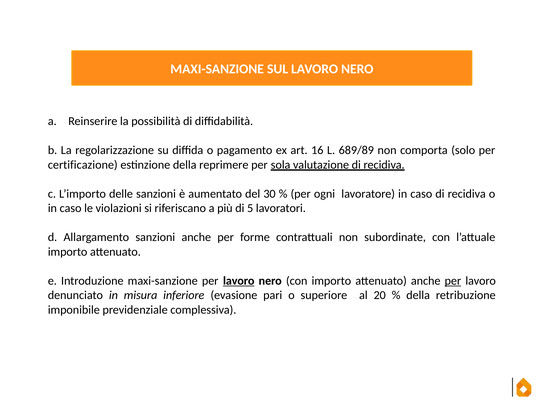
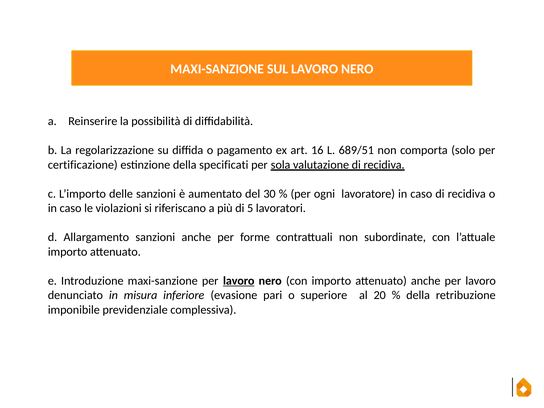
689/89: 689/89 -> 689/51
reprimere: reprimere -> specificati
per at (453, 281) underline: present -> none
